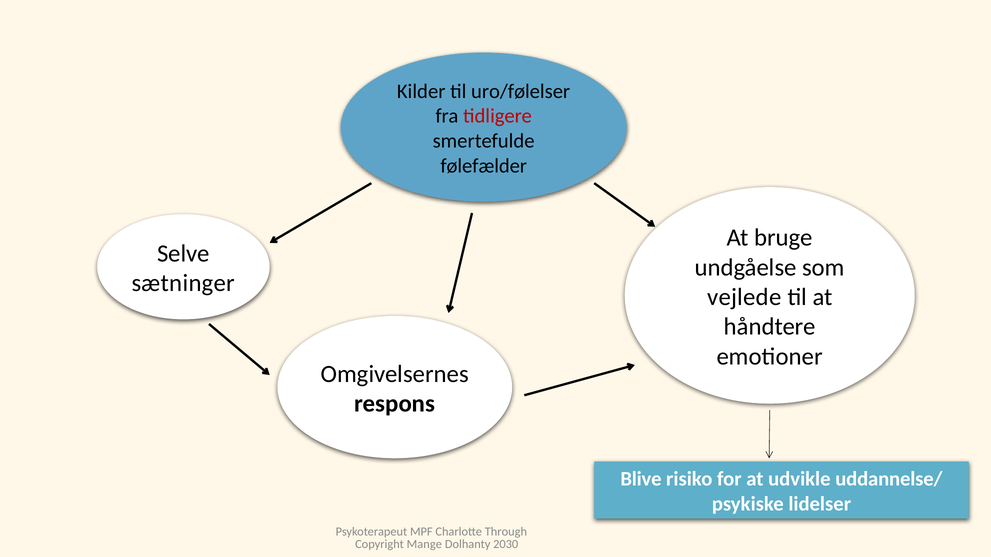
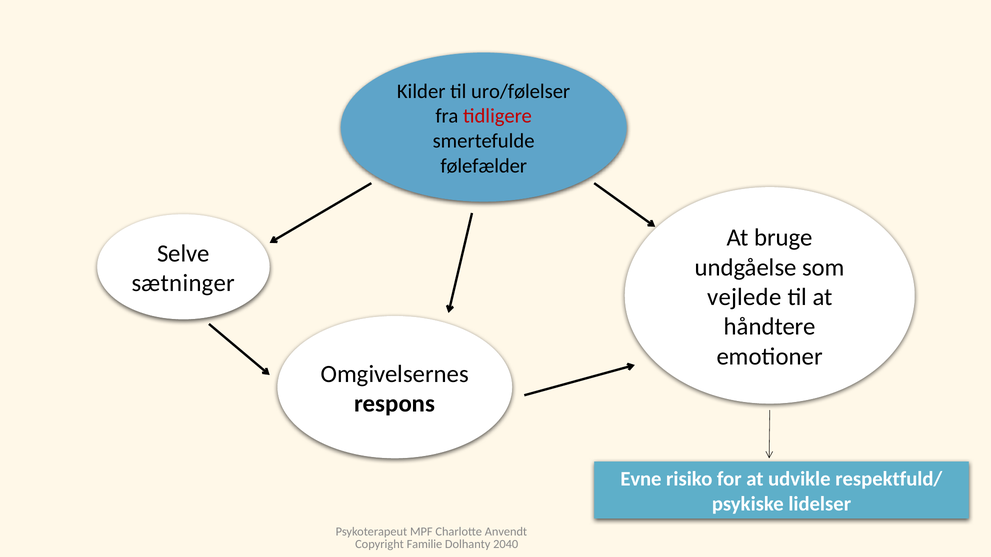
Blive: Blive -> Evne
uddannelse/: uddannelse/ -> respektfuld/
Through: Through -> Anvendt
Mange: Mange -> Familie
2030: 2030 -> 2040
